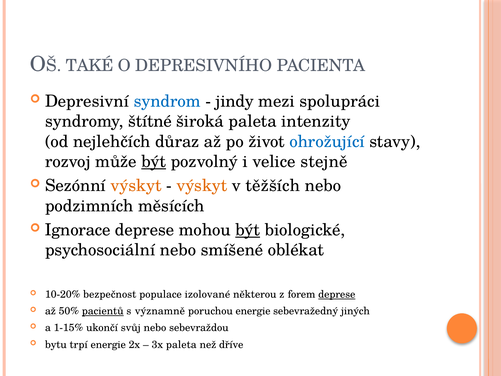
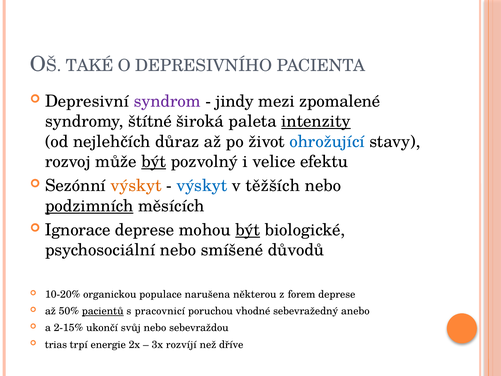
syndrom colour: blue -> purple
spolupráci: spolupráci -> zpomalené
intenzity underline: none -> present
stejně: stejně -> efektu
výskyt at (202, 186) colour: orange -> blue
podzimních underline: none -> present
oblékat: oblékat -> důvodů
bezpečnost: bezpečnost -> organickou
izolované: izolované -> narušena
deprese at (337, 294) underline: present -> none
významně: významně -> pracovnicí
poruchou energie: energie -> vhodné
jiných: jiných -> anebo
1-15%: 1-15% -> 2-15%
bytu: bytu -> trias
3x paleta: paleta -> rozvíjí
